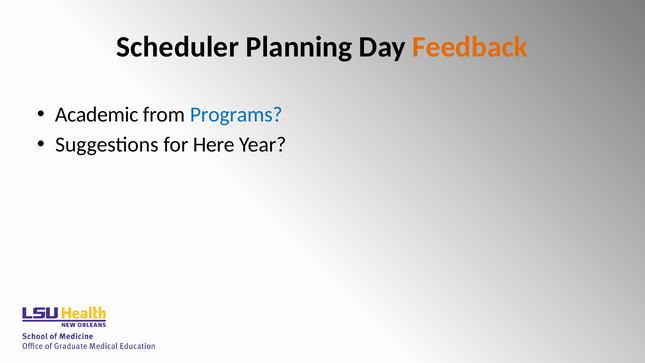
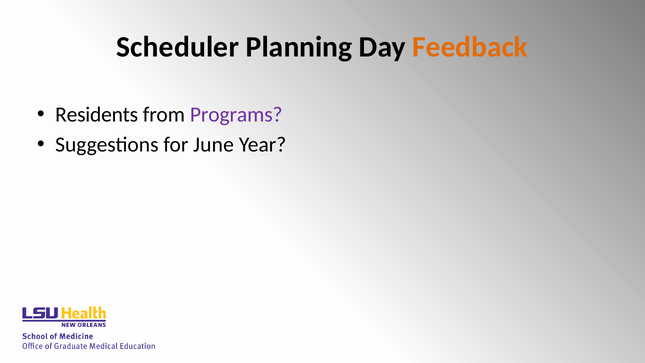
Academic: Academic -> Residents
Programs colour: blue -> purple
Here: Here -> June
